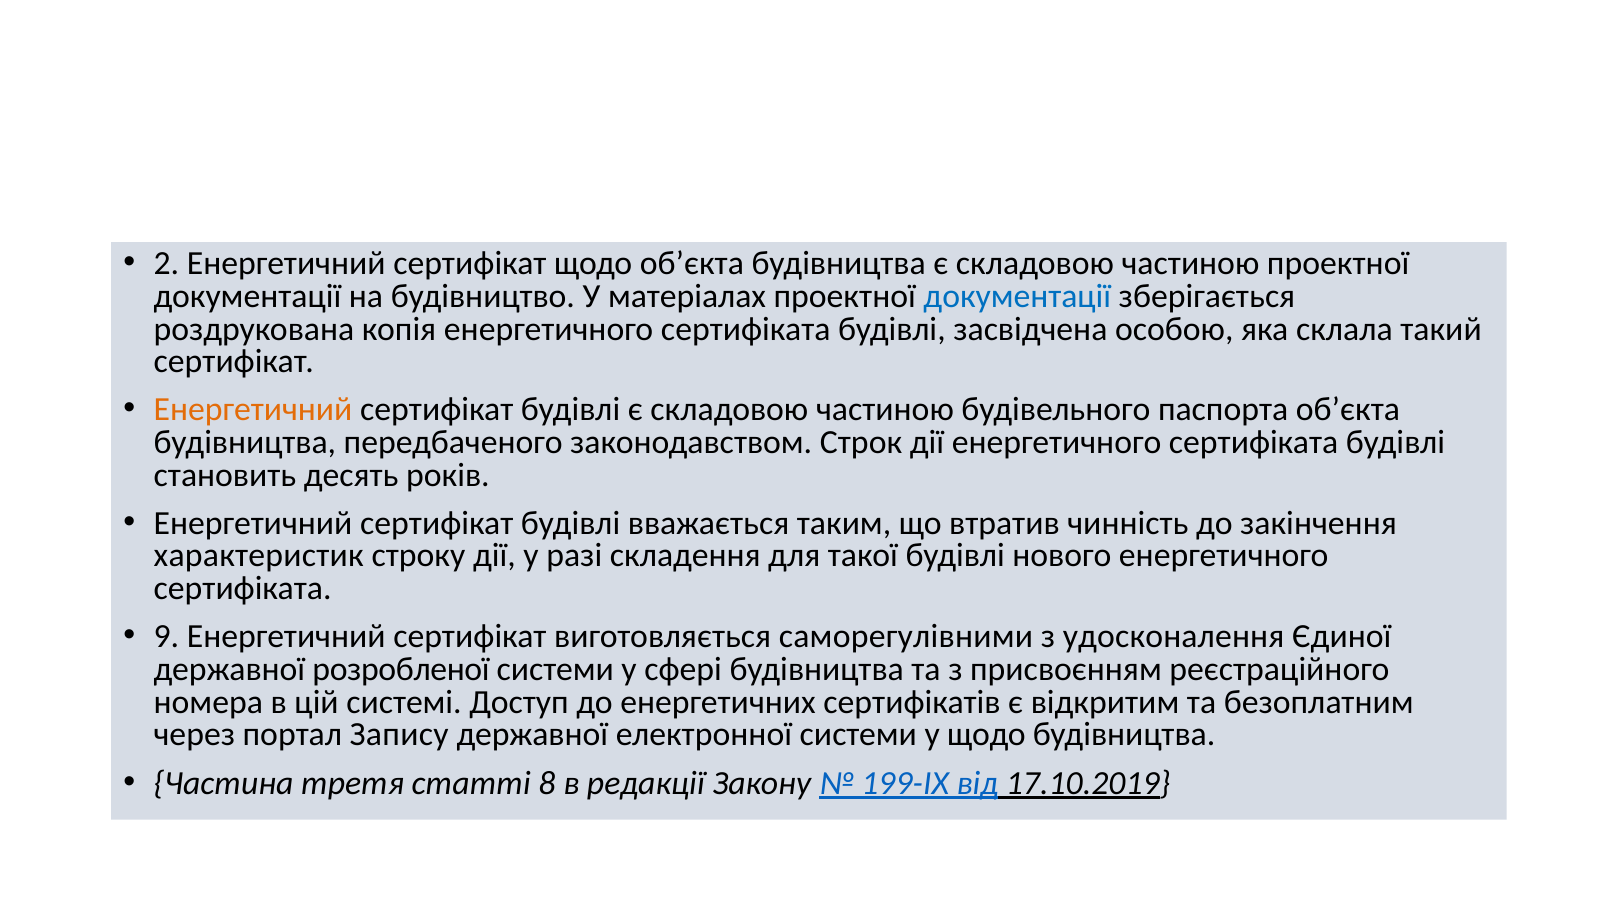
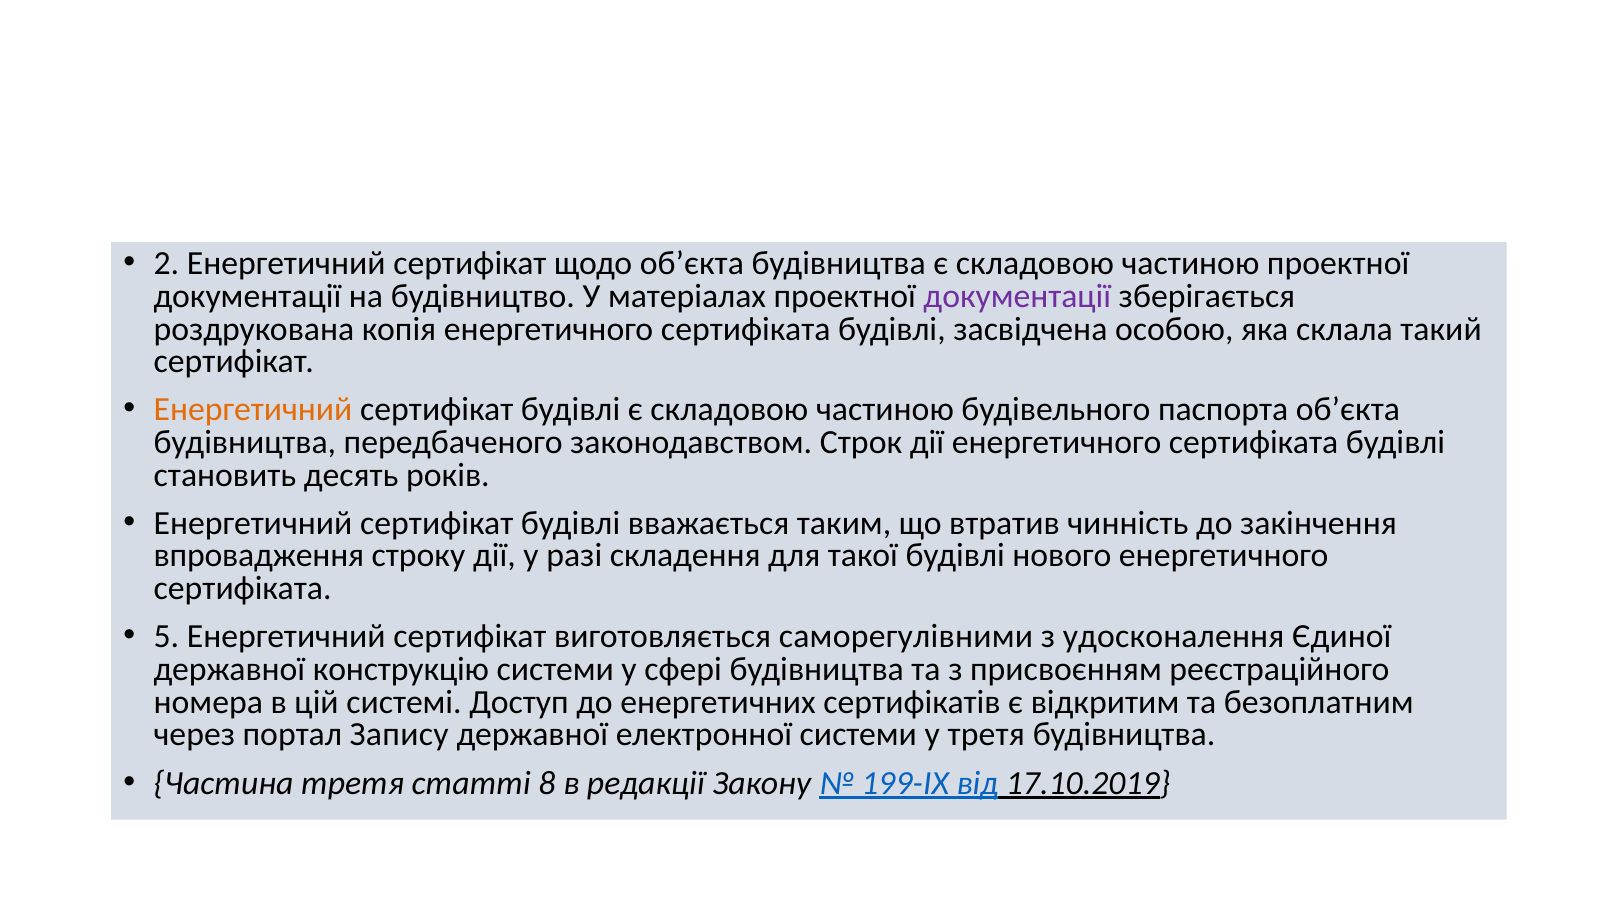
документації at (1017, 296) colour: blue -> purple
характеристик: характеристик -> впровадження
9: 9 -> 5
розробленої: розробленої -> конструкцію
у щодо: щодо -> третя
